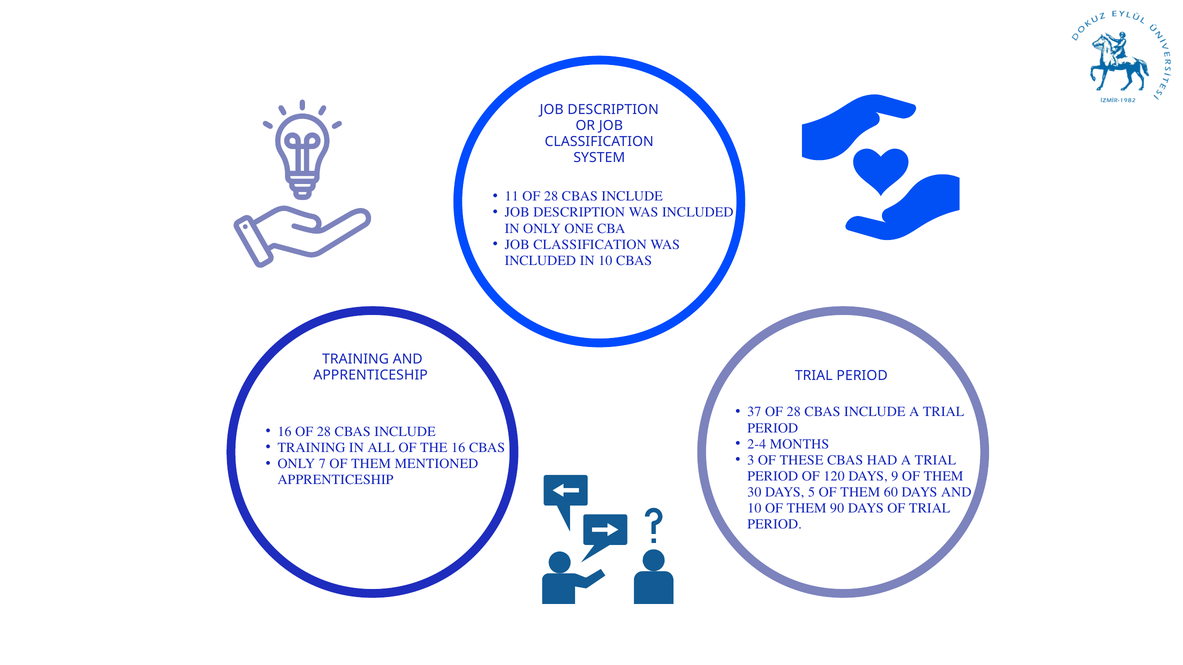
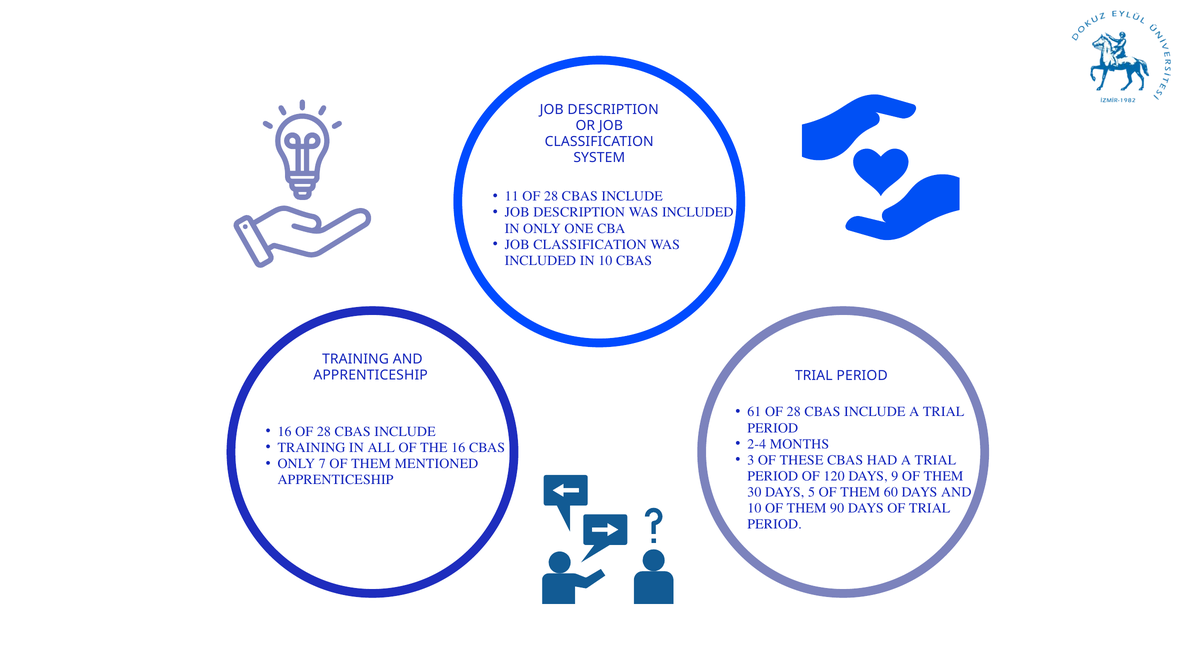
37: 37 -> 61
